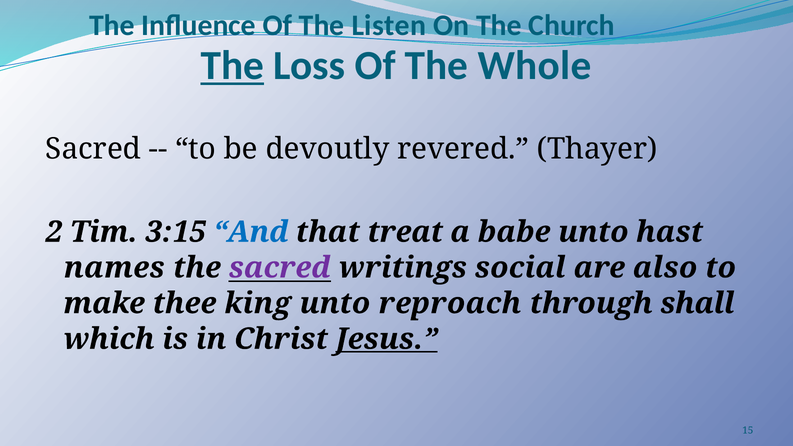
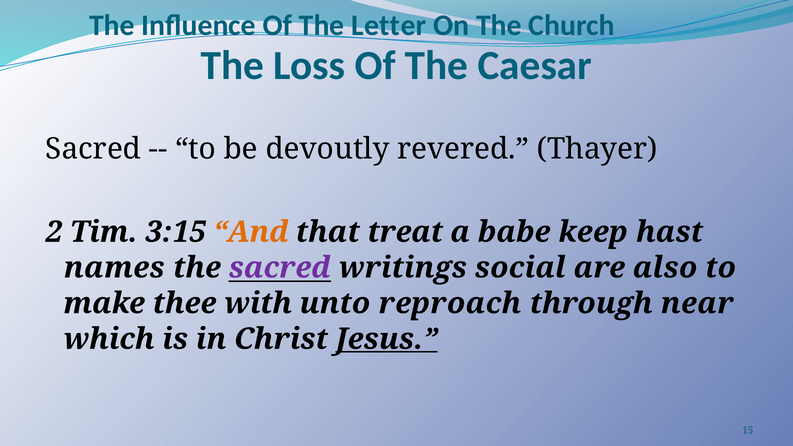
Listen: Listen -> Letter
The at (232, 66) underline: present -> none
Whole: Whole -> Caesar
And colour: blue -> orange
babe unto: unto -> keep
king: king -> with
shall: shall -> near
